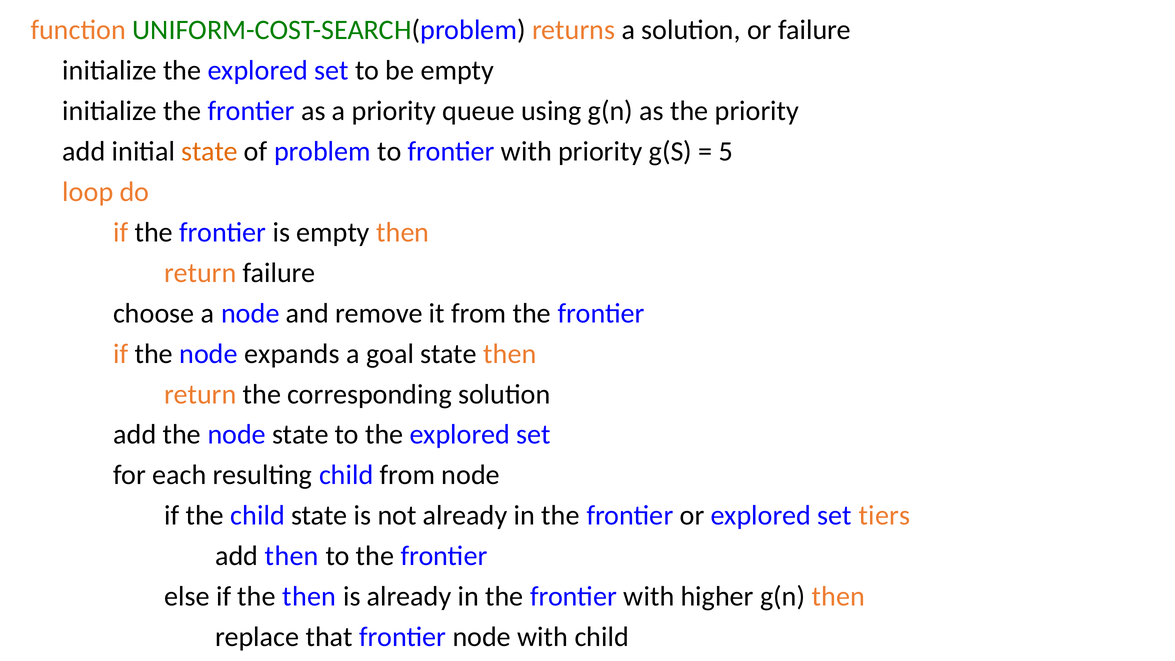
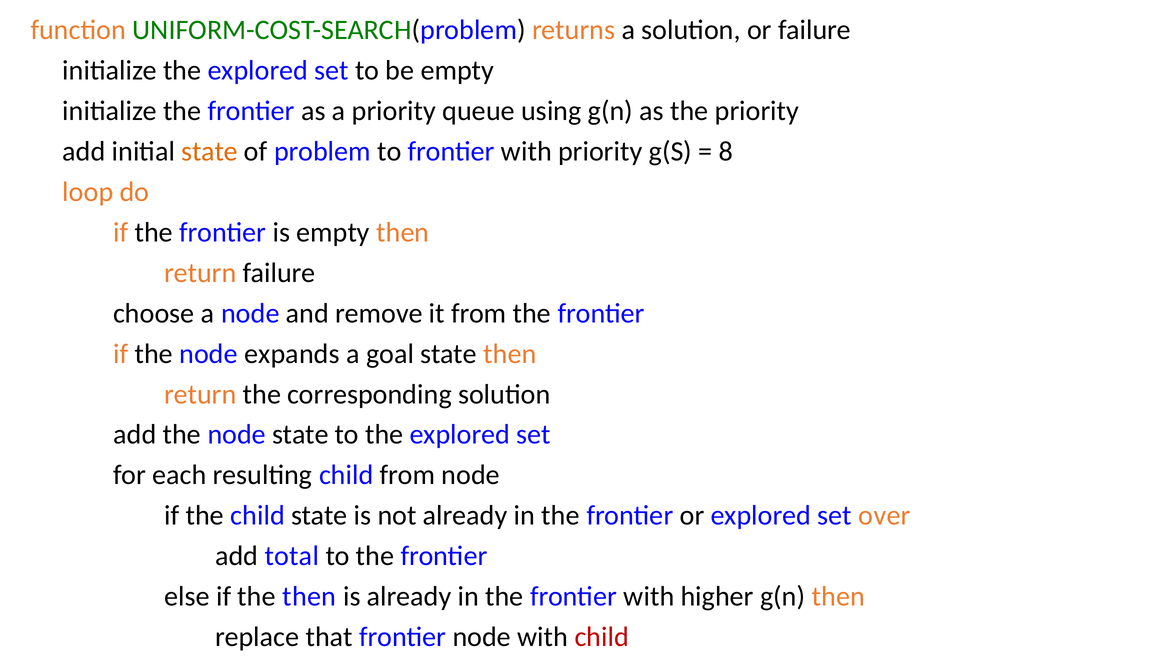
5: 5 -> 8
tiers: tiers -> over
add then: then -> total
child at (602, 637) colour: black -> red
